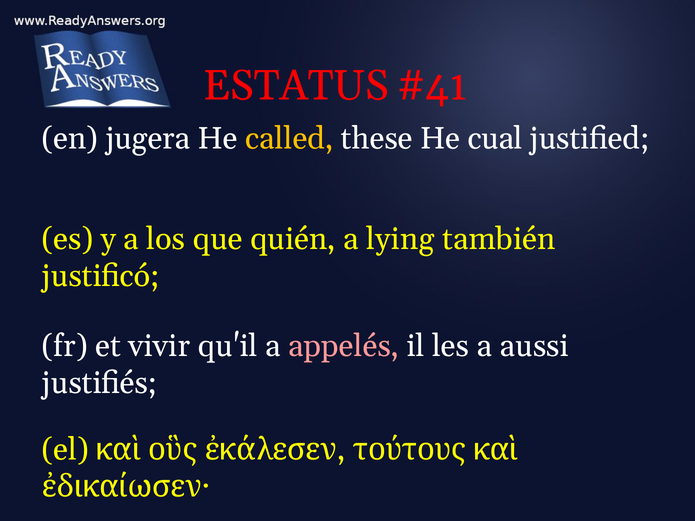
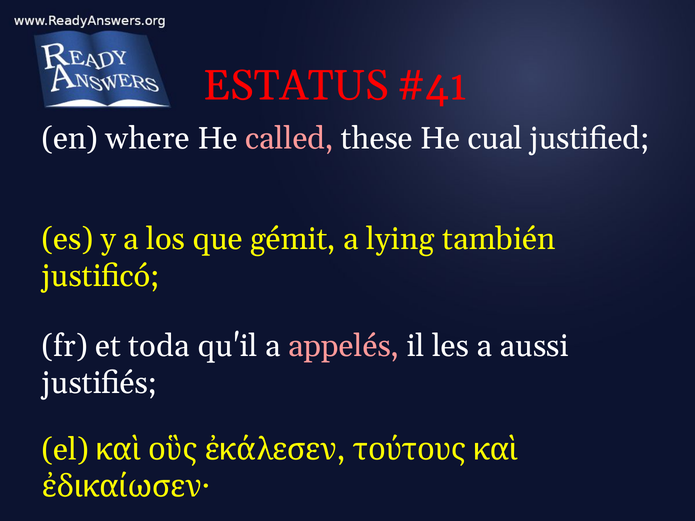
jugera: jugera -> where
called colour: yellow -> pink
quién: quién -> gémit
vivir: vivir -> toda
